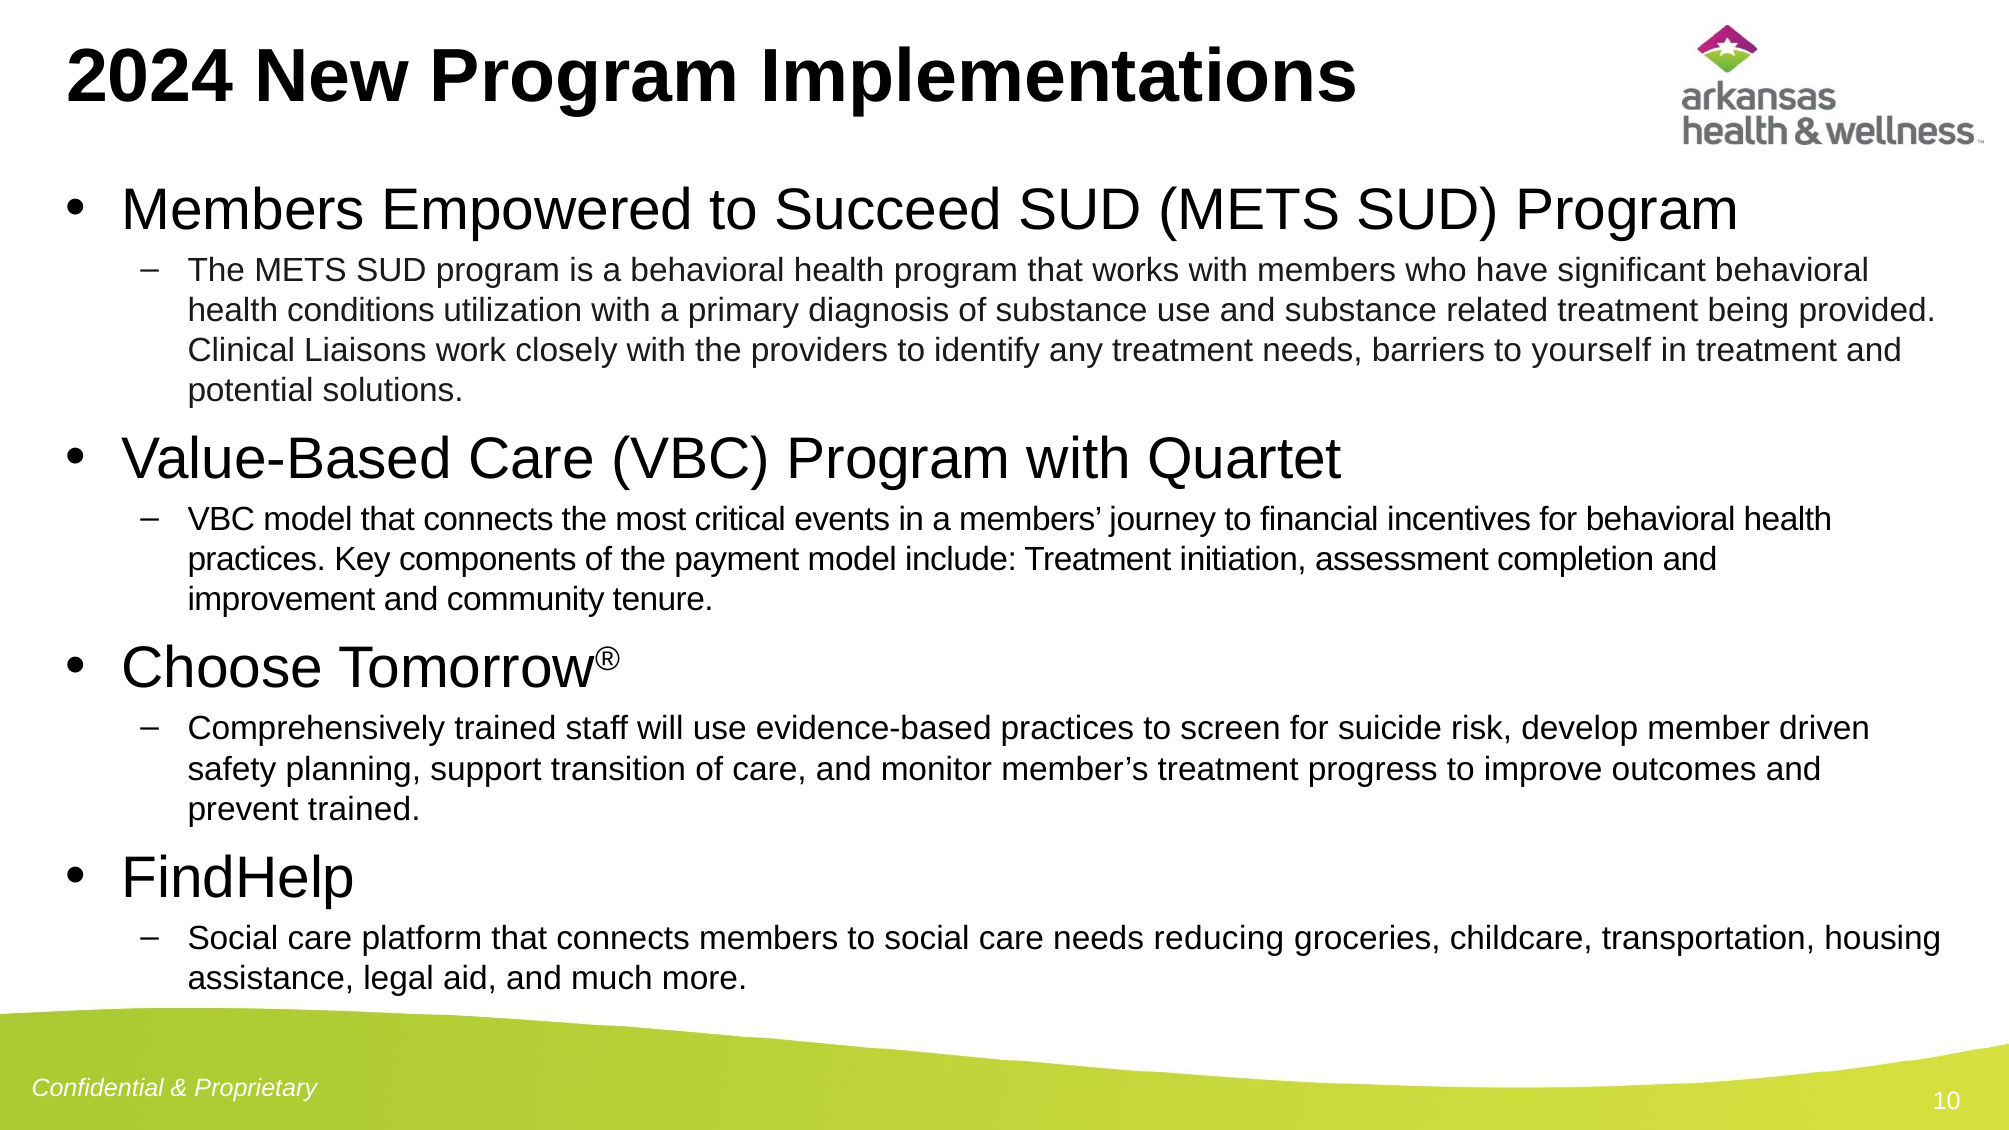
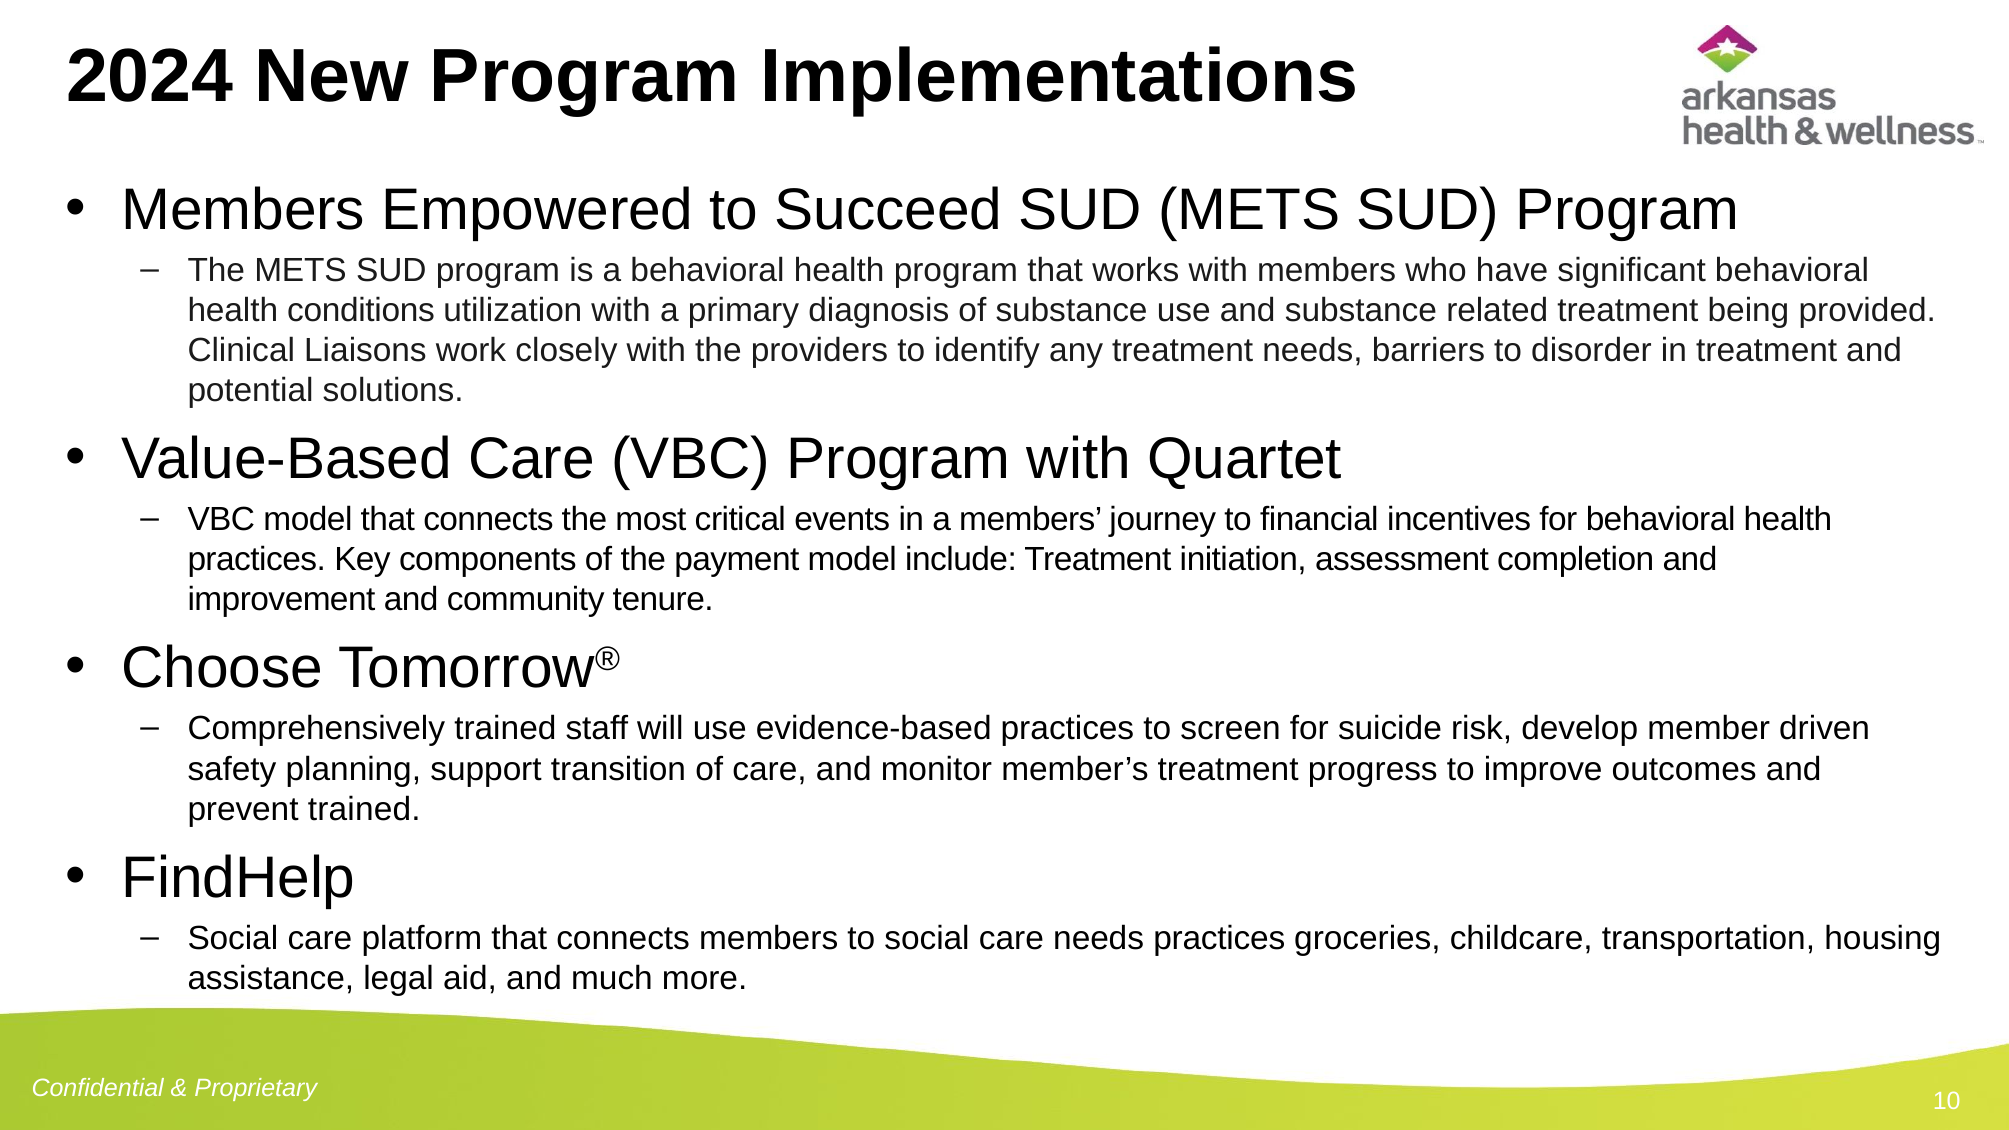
yourself: yourself -> disorder
needs reducing: reducing -> practices
